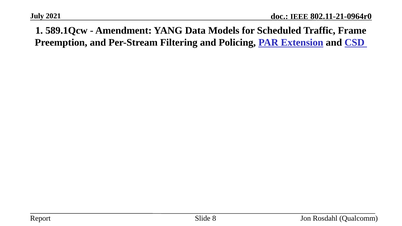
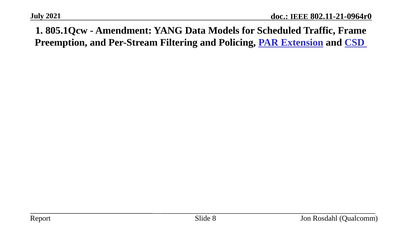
589.1Qcw: 589.1Qcw -> 805.1Qcw
